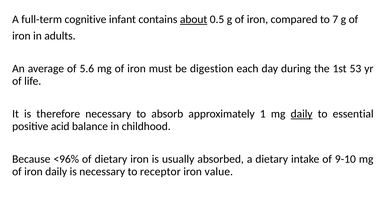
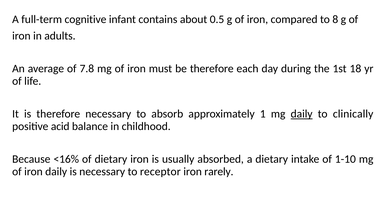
about underline: present -> none
7: 7 -> 8
5.6: 5.6 -> 7.8
be digestion: digestion -> therefore
53: 53 -> 18
essential: essential -> clinically
<96%: <96% -> <16%
9-10: 9-10 -> 1-10
value: value -> rarely
